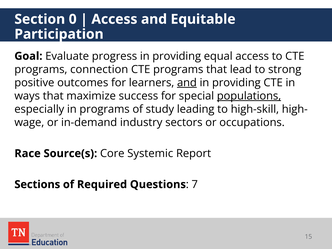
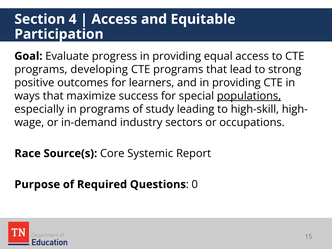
0: 0 -> 4
connection: connection -> developing
and at (187, 83) underline: present -> none
Sections: Sections -> Purpose
7: 7 -> 0
